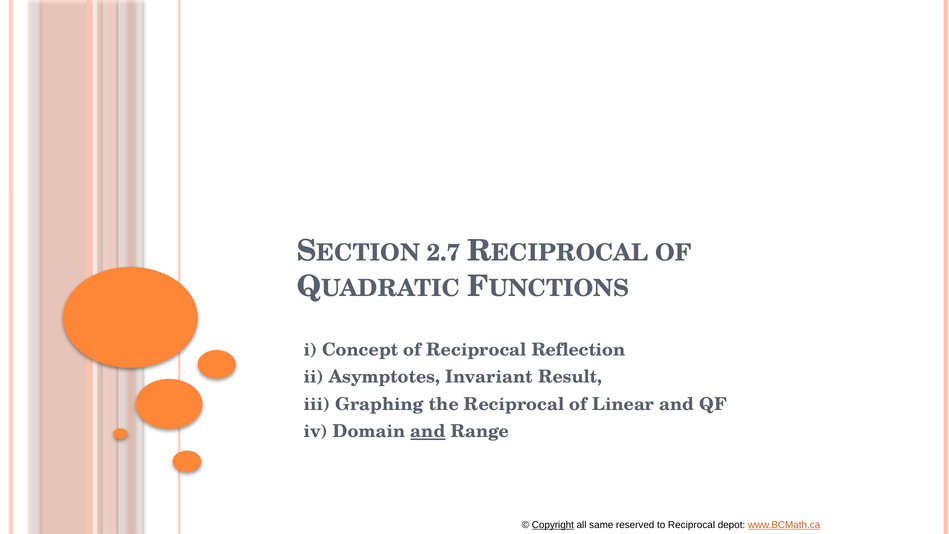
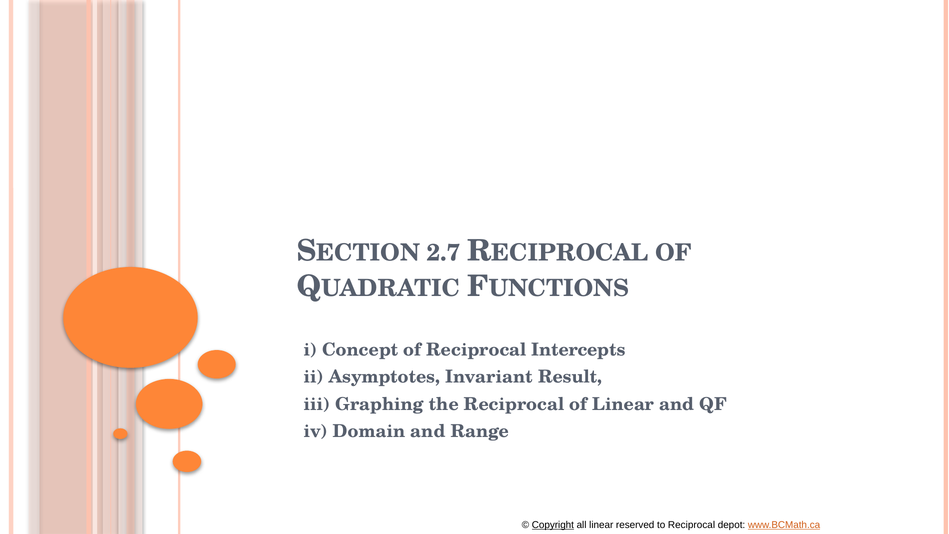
Reflection: Reflection -> Intercepts
and at (428, 431) underline: present -> none
all same: same -> linear
